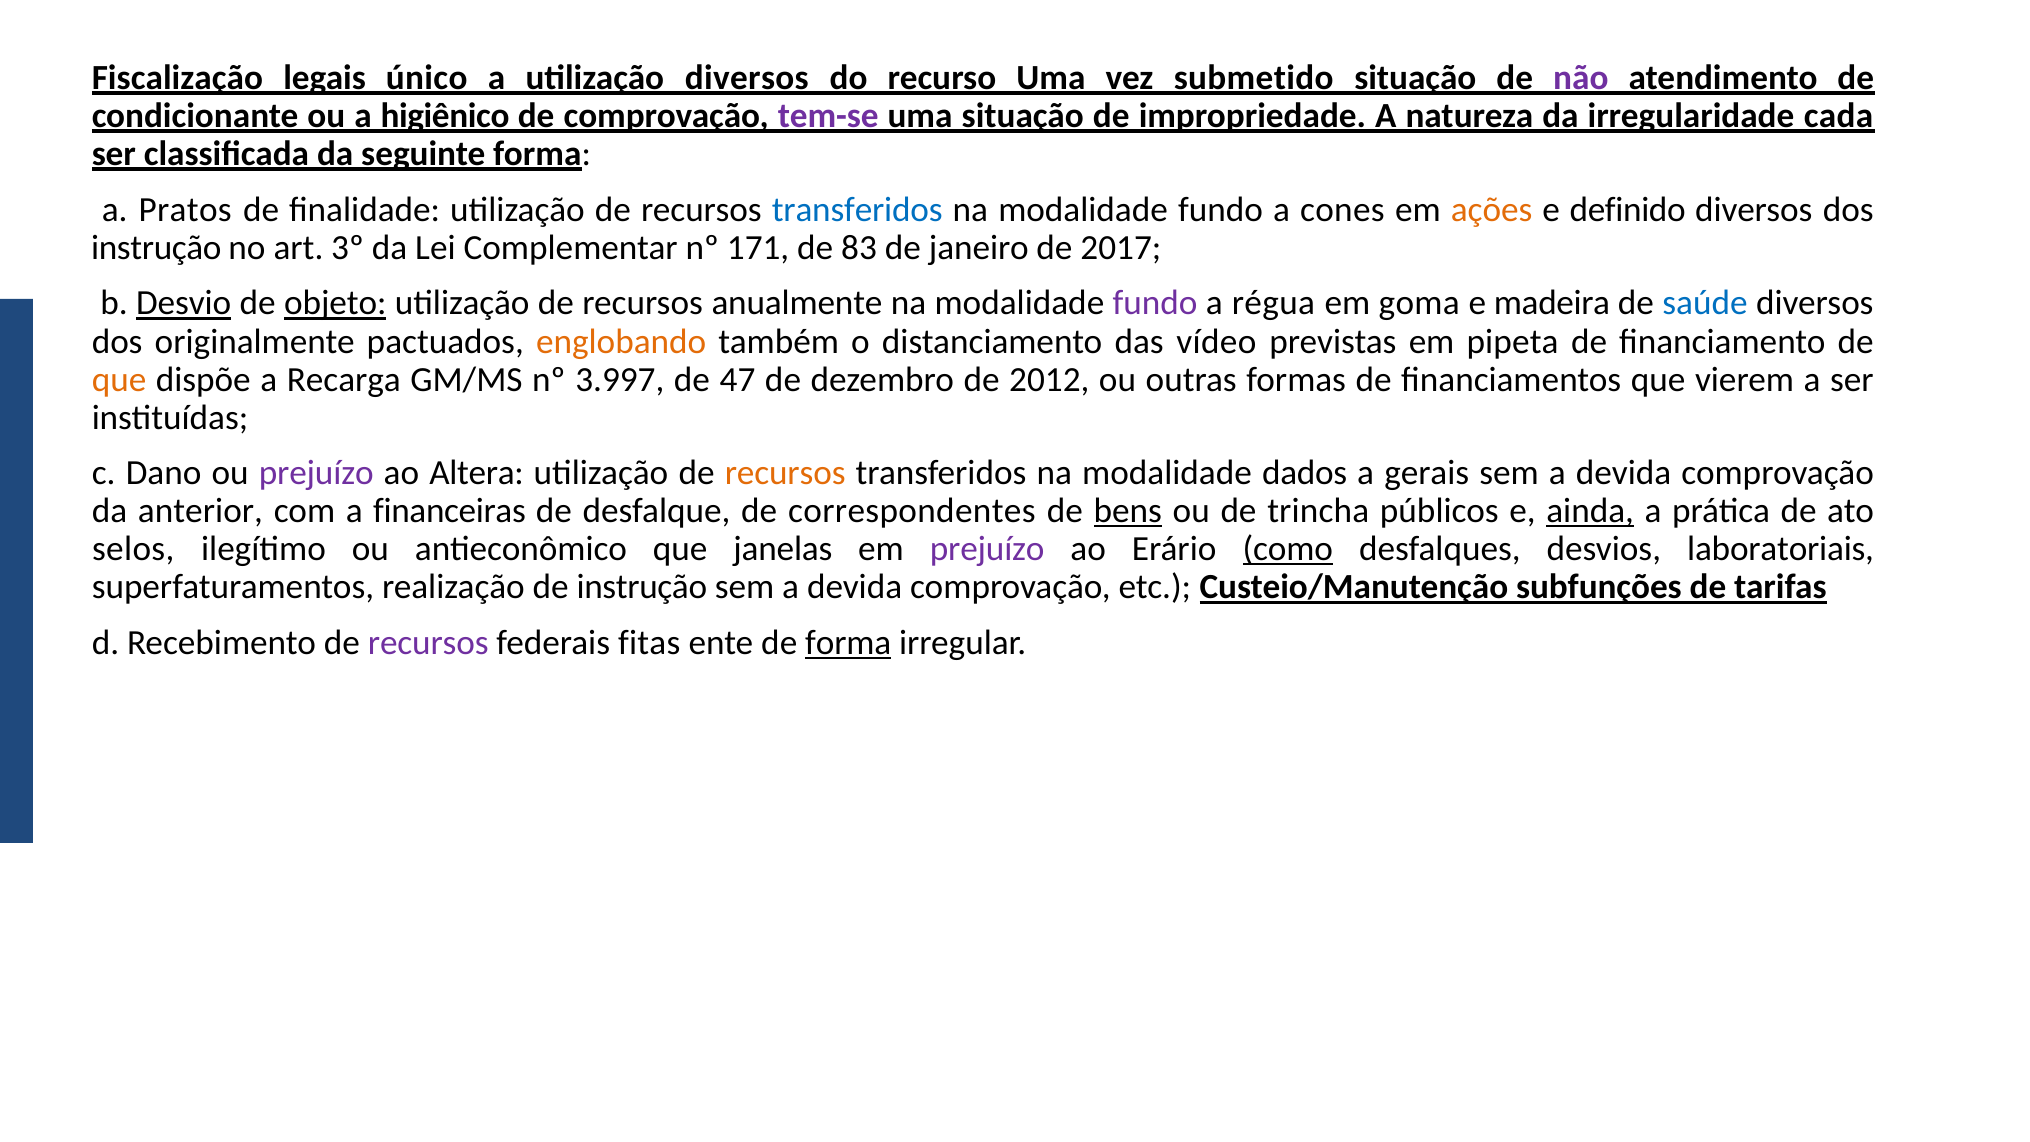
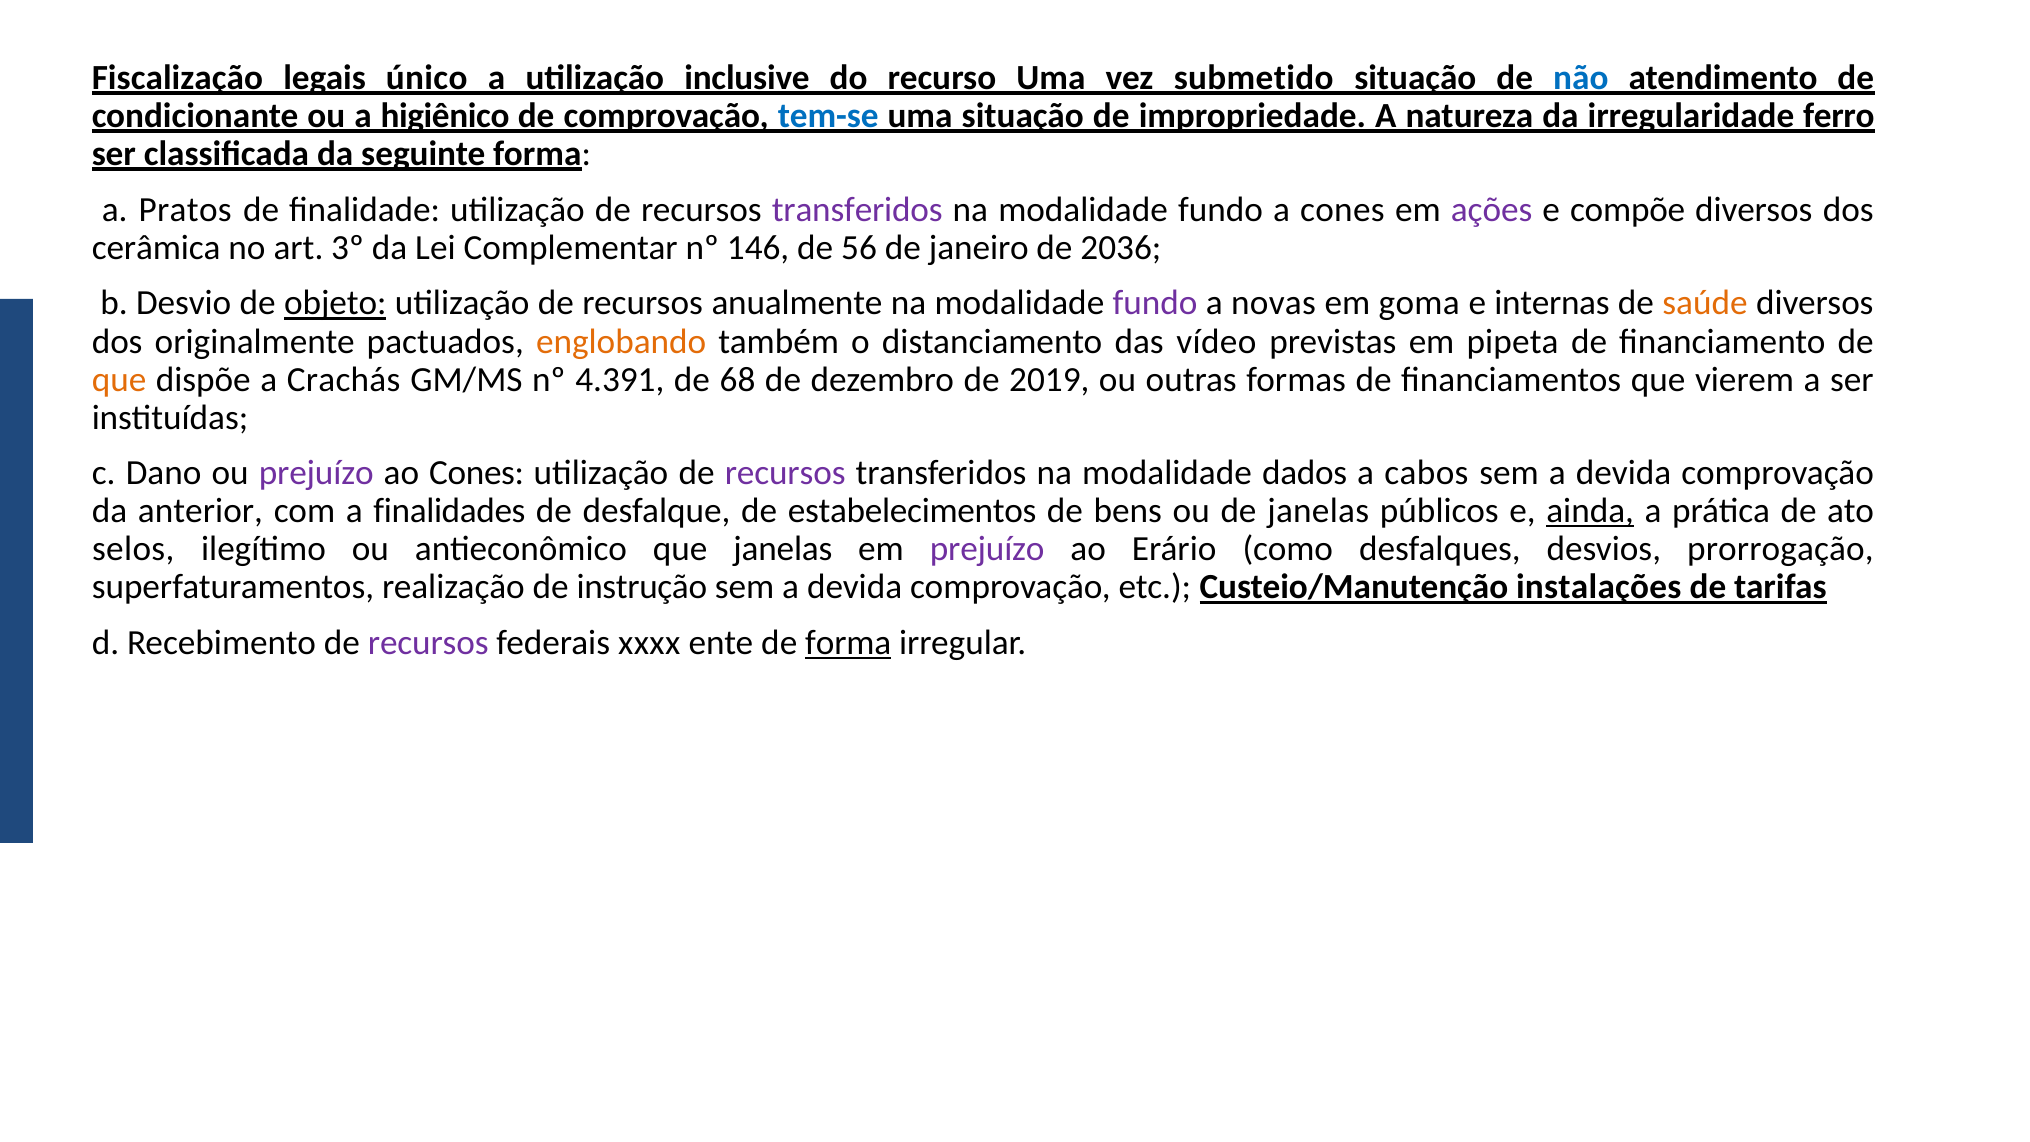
utilização diversos: diversos -> inclusive
não colour: purple -> blue
tem-se colour: purple -> blue
cada: cada -> ferro
transferidos at (857, 210) colour: blue -> purple
ações colour: orange -> purple
definido: definido -> compõe
instrução at (156, 248): instrução -> cerâmica
171: 171 -> 146
83: 83 -> 56
2017: 2017 -> 2036
Desvio underline: present -> none
régua: régua -> novas
madeira: madeira -> internas
saúde colour: blue -> orange
Recarga: Recarga -> Crachás
3.997: 3.997 -> 4.391
47: 47 -> 68
2012: 2012 -> 2019
ao Altera: Altera -> Cones
recursos at (785, 473) colour: orange -> purple
gerais: gerais -> cabos
financeiras: financeiras -> finalidades
correspondentes: correspondentes -> estabelecimentos
bens underline: present -> none
de trincha: trincha -> janelas
como underline: present -> none
laboratoriais: laboratoriais -> prorrogação
subfunções: subfunções -> instalações
fitas: fitas -> xxxx
